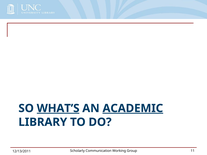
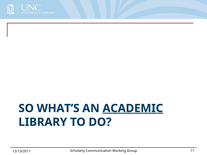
WHAT’S underline: present -> none
